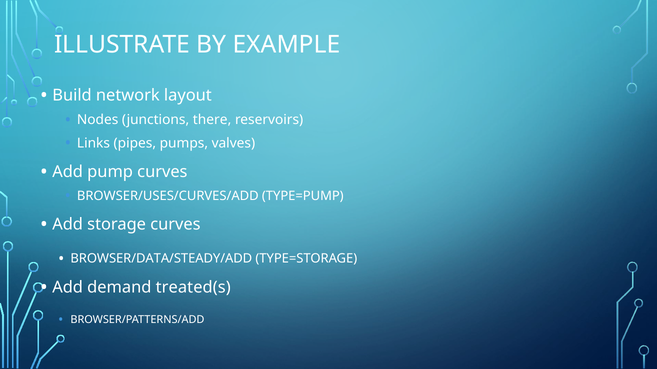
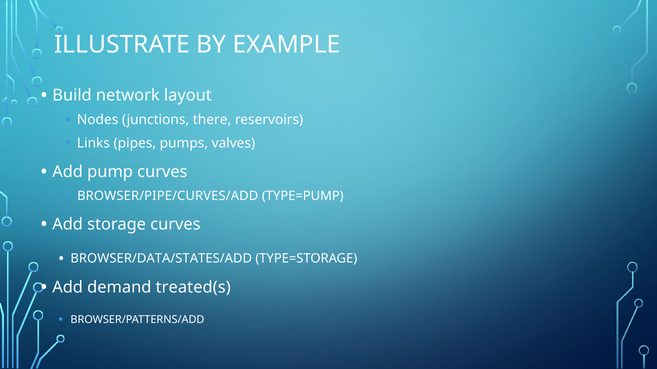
BROWSER/USES/CURVES/ADD: BROWSER/USES/CURVES/ADD -> BROWSER/PIPE/CURVES/ADD
BROWSER/DATA/STEADY/ADD: BROWSER/DATA/STEADY/ADD -> BROWSER/DATA/STATES/ADD
